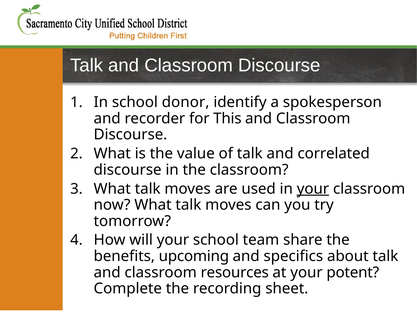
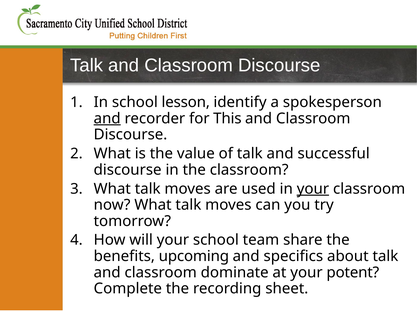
donor: donor -> lesson
and at (107, 119) underline: none -> present
correlated: correlated -> successful
resources: resources -> dominate
